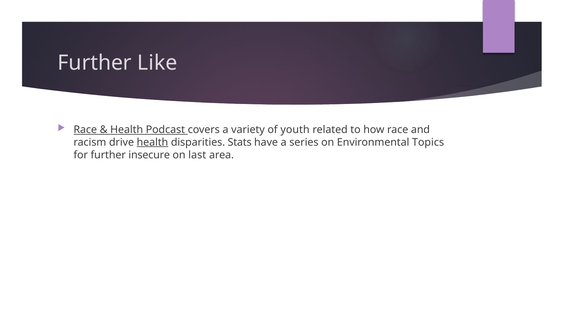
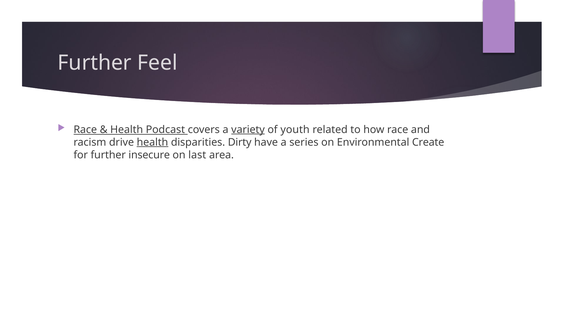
Like: Like -> Feel
variety underline: none -> present
Stats: Stats -> Dirty
Topics: Topics -> Create
